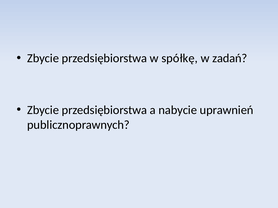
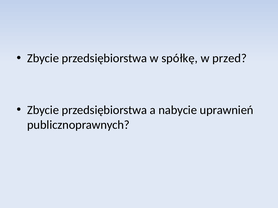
zadań: zadań -> przed
